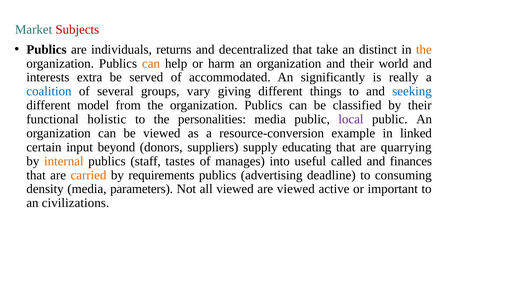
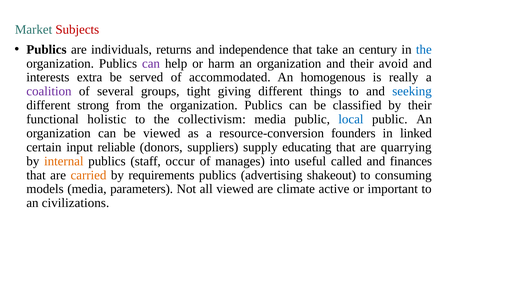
decentralized: decentralized -> independence
distinct: distinct -> century
the at (424, 49) colour: orange -> blue
can at (151, 63) colour: orange -> purple
world: world -> avoid
significantly: significantly -> homogenous
coalition colour: blue -> purple
vary: vary -> tight
model: model -> strong
personalities: personalities -> collectivism
local colour: purple -> blue
example: example -> founders
beyond: beyond -> reliable
tastes: tastes -> occur
deadline: deadline -> shakeout
density: density -> models
are viewed: viewed -> climate
